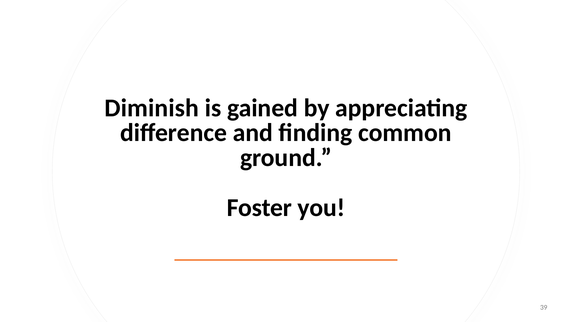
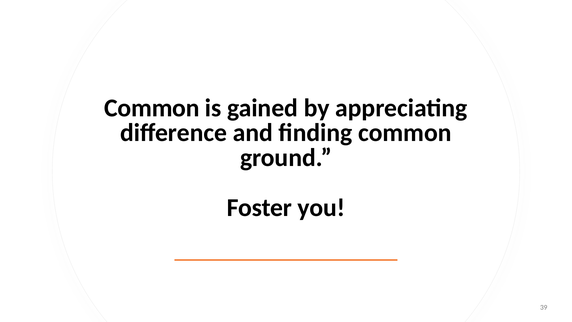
Diminish at (152, 108): Diminish -> Common
